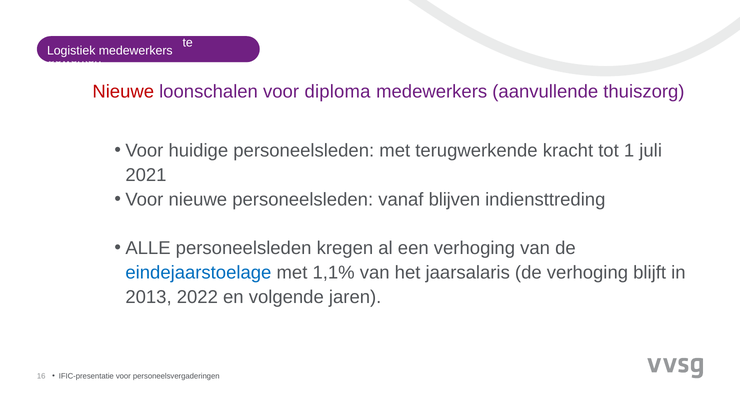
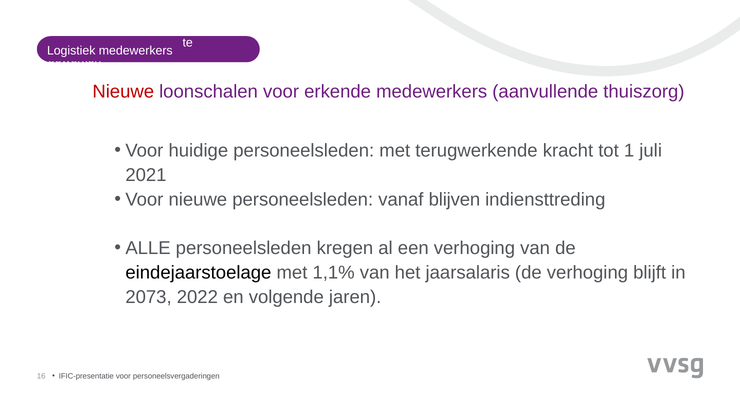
diploma: diploma -> erkende
eindejaarstoelage colour: blue -> black
2013: 2013 -> 2073
